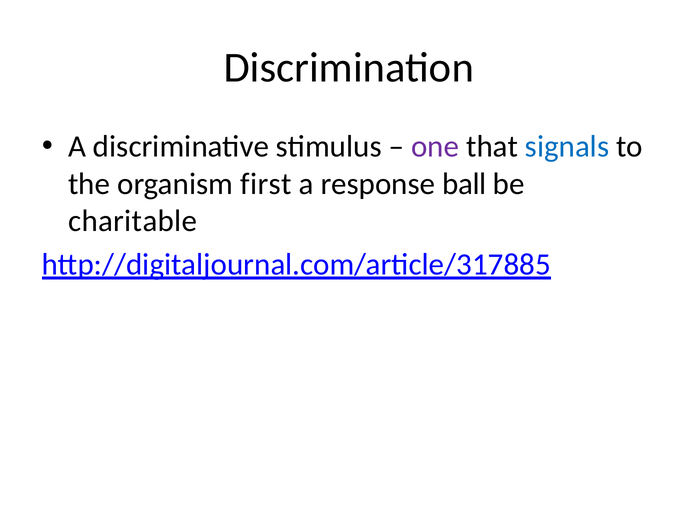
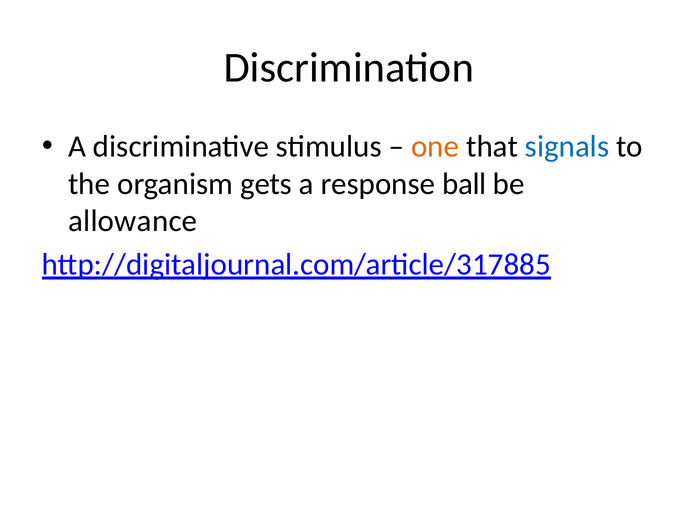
one colour: purple -> orange
first: first -> gets
charitable: charitable -> allowance
